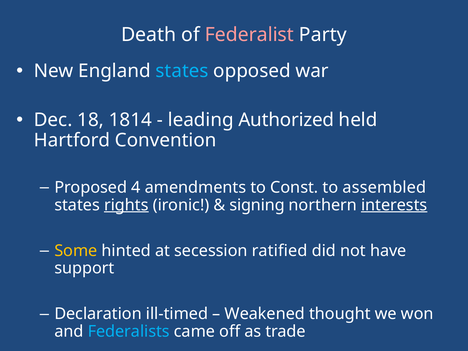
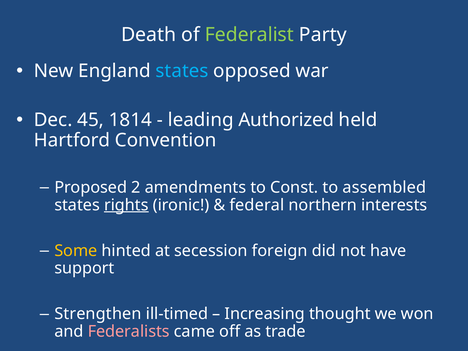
Federalist colour: pink -> light green
18: 18 -> 45
4: 4 -> 2
signing: signing -> federal
interests underline: present -> none
ratified: ratified -> foreign
Declaration: Declaration -> Strengthen
Weakened: Weakened -> Increasing
Federalists colour: light blue -> pink
